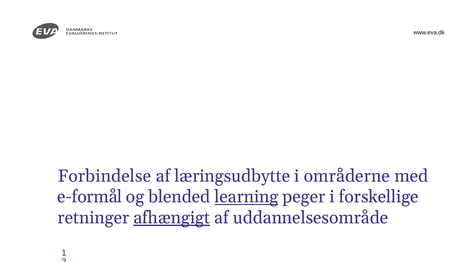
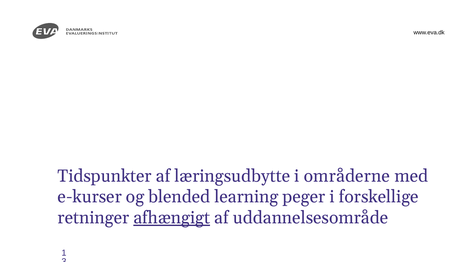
Forbindelse: Forbindelse -> Tidspunkter
e-formål: e-formål -> e-kurser
learning underline: present -> none
